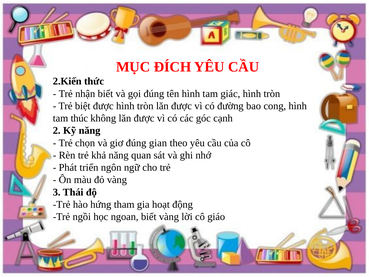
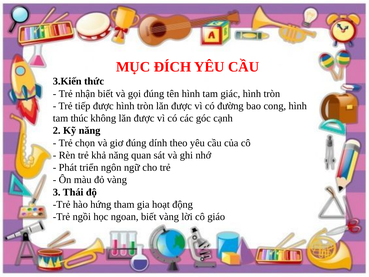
2.Kiến: 2.Kiến -> 3.Kiến
biệt: biệt -> tiếp
gian: gian -> dính
